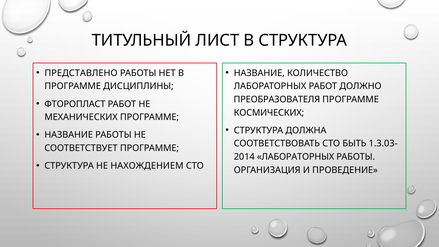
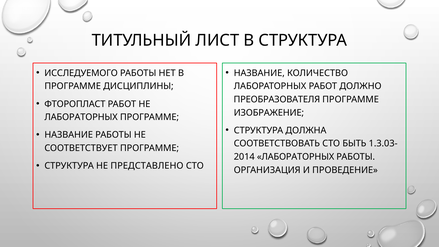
ПРЕДСТАВЛЕНО: ПРЕДСТАВЛЕНО -> ИССЛЕДУЕМОГО
КОСМИЧЕСКИХ: КОСМИЧЕСКИХ -> ИЗОБРАЖЕНИЕ
МЕХАНИЧЕСКИХ at (81, 117): МЕХАНИЧЕСКИХ -> ЛАБОРАТОРНЫХ
НАХОЖДЕНИЕМ: НАХОЖДЕНИЕМ -> ПРЕДСТАВЛЕНО
